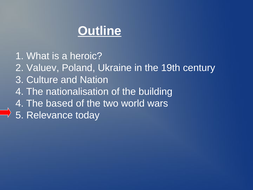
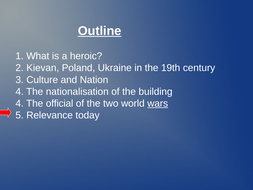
Valuev: Valuev -> Kievan
based: based -> official
wars underline: none -> present
